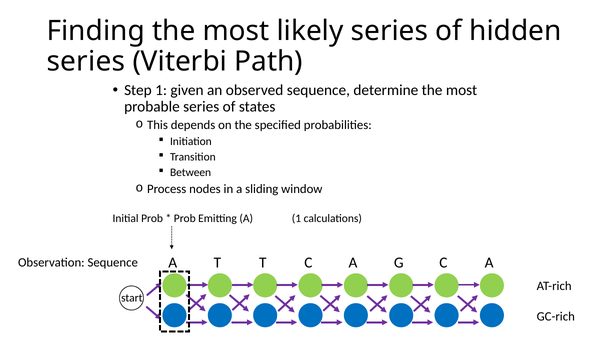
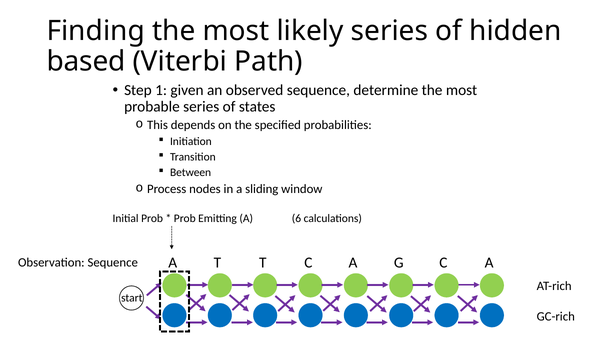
series at (86, 61): series -> based
A 1: 1 -> 6
